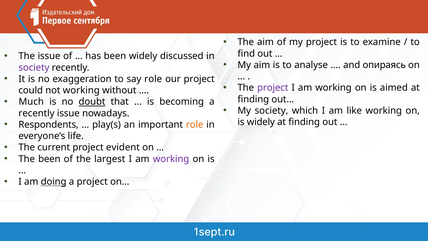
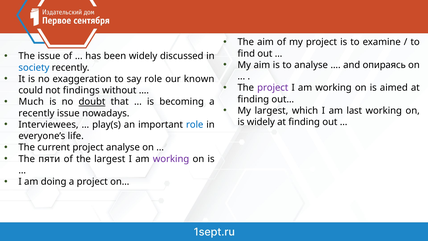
society at (34, 68) colour: purple -> blue
our project: project -> known
not working: working -> findings
My society: society -> largest
like: like -> last
Respondents: Respondents -> Interviewees
role at (195, 125) colour: orange -> blue
project evident: evident -> analyse
The been: been -> пяти
doing underline: present -> none
